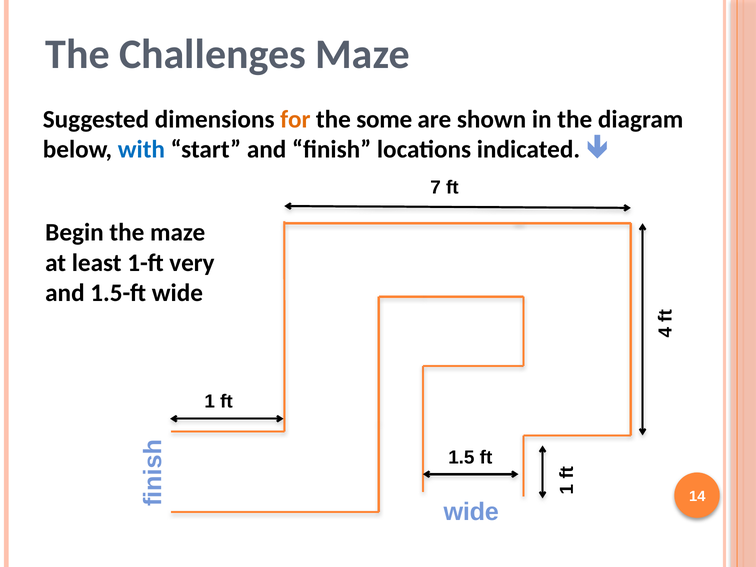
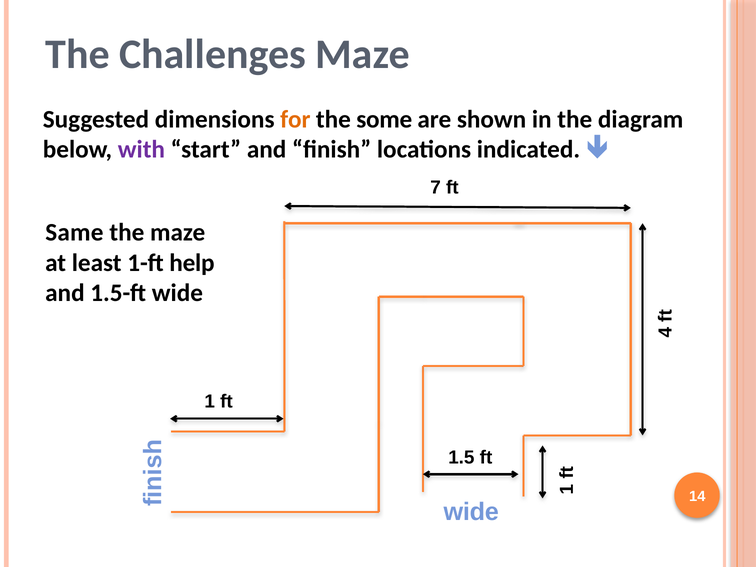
with colour: blue -> purple
Begin: Begin -> Same
very: very -> help
